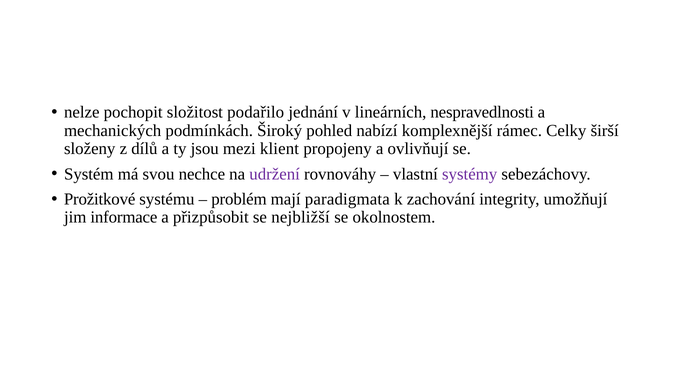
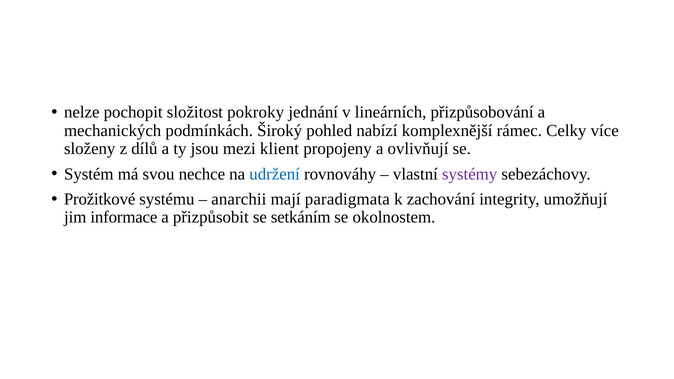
podařilo: podařilo -> pokroky
nespravedlnosti: nespravedlnosti -> přizpůsobování
širší: širší -> více
udržení colour: purple -> blue
problém: problém -> anarchii
nejbližší: nejbližší -> setkáním
